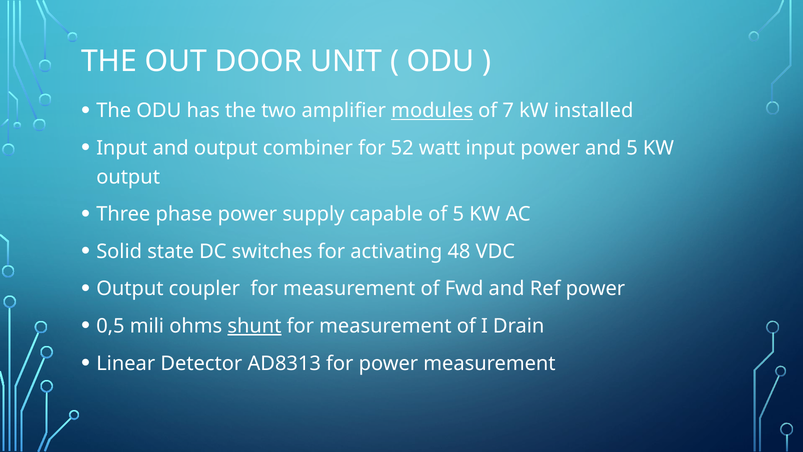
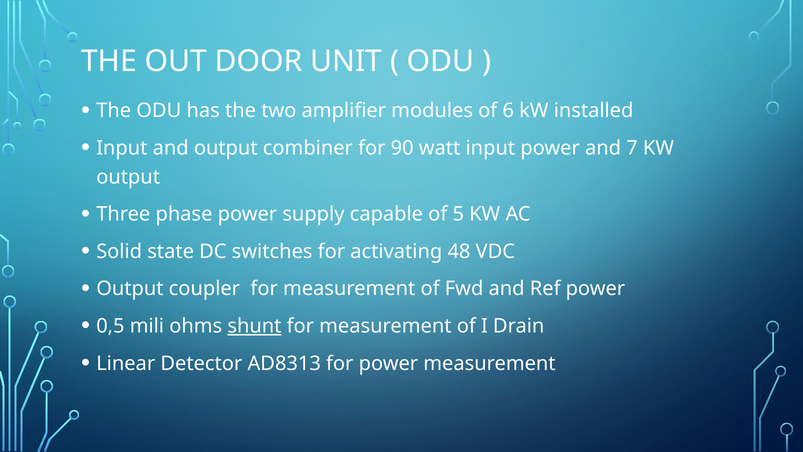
modules underline: present -> none
7: 7 -> 6
52: 52 -> 90
and 5: 5 -> 7
